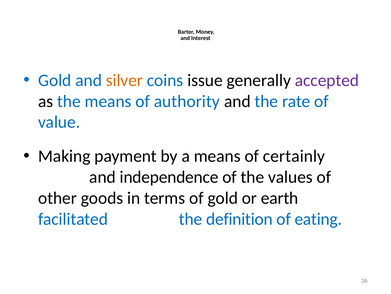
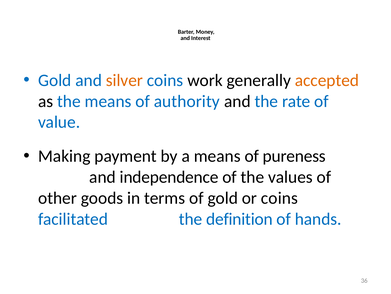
issue: issue -> work
accepted colour: purple -> orange
certainly: certainly -> pureness
or earth: earth -> coins
eating: eating -> hands
